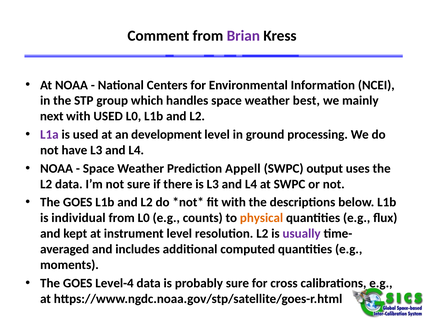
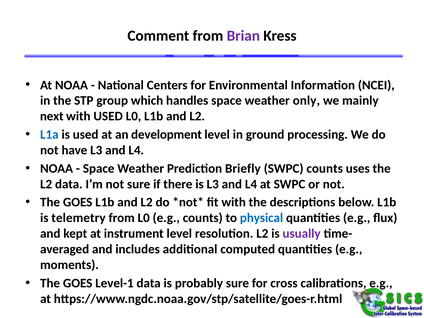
best: best -> only
L1a colour: purple -> blue
Appell: Appell -> Briefly
SWPC output: output -> counts
individual: individual -> telemetry
physical colour: orange -> blue
Level-4: Level-4 -> Level-1
